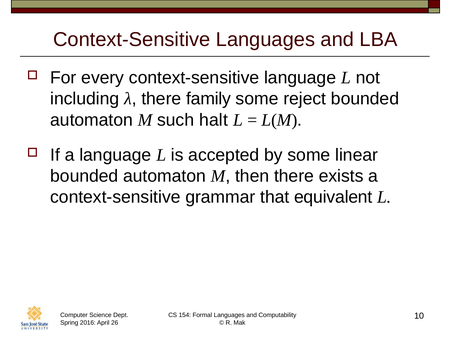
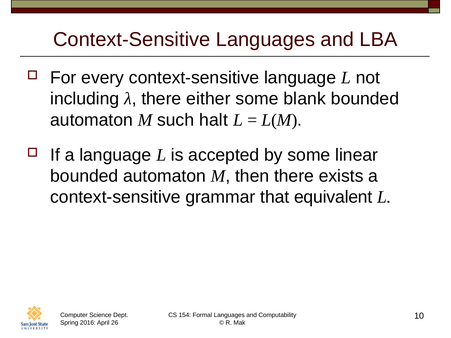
family: family -> either
reject: reject -> blank
